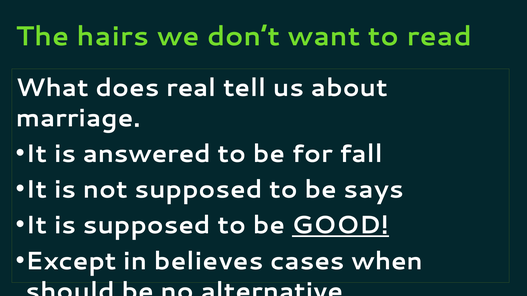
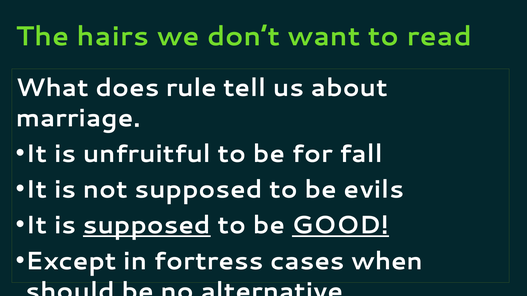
real: real -> rule
answered: answered -> unfruitful
says: says -> evils
supposed at (147, 226) underline: none -> present
believes: believes -> fortress
